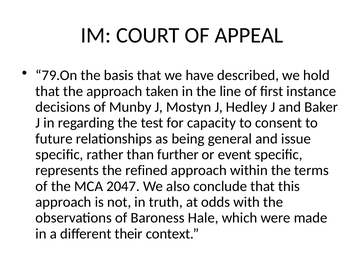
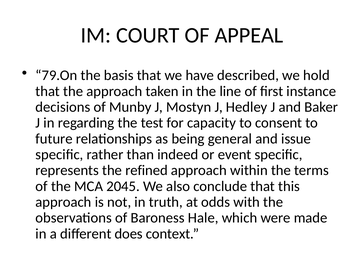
further: further -> indeed
2047: 2047 -> 2045
their: their -> does
